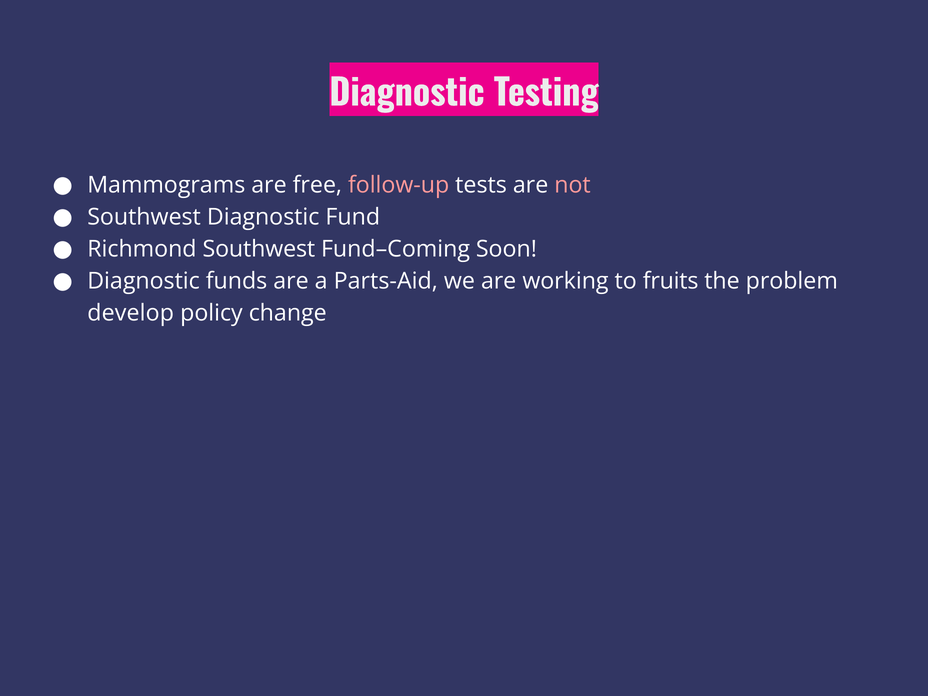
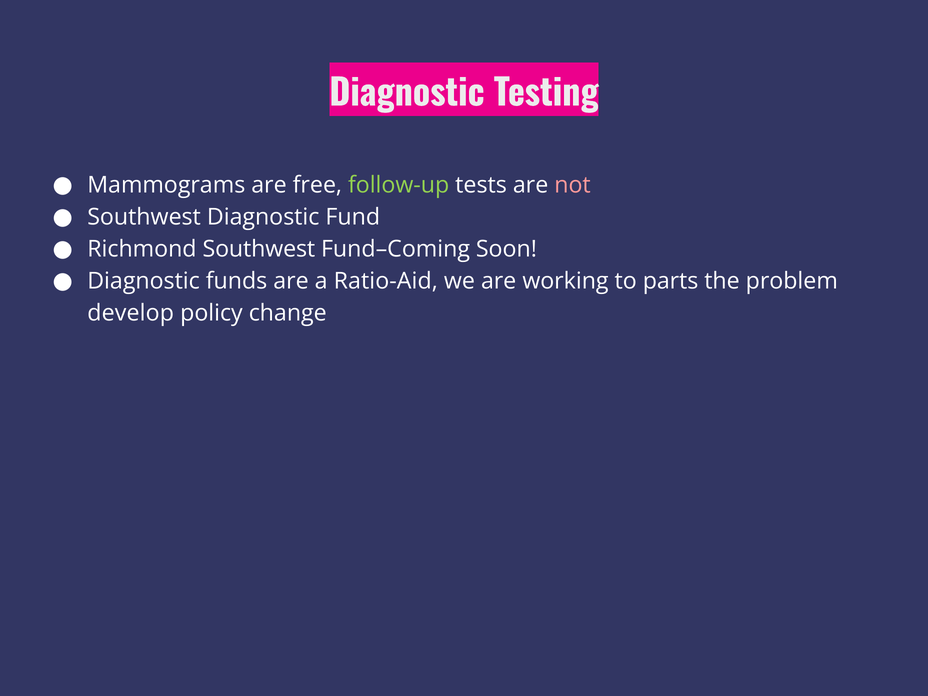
follow-up colour: pink -> light green
Parts-Aid: Parts-Aid -> Ratio-Aid
fruits: fruits -> parts
